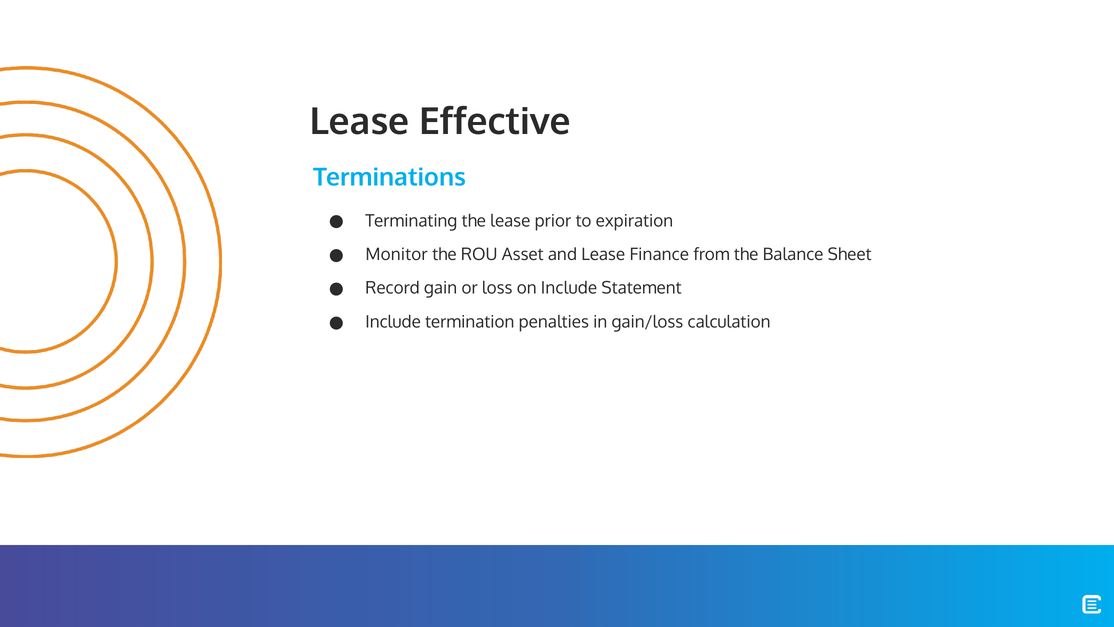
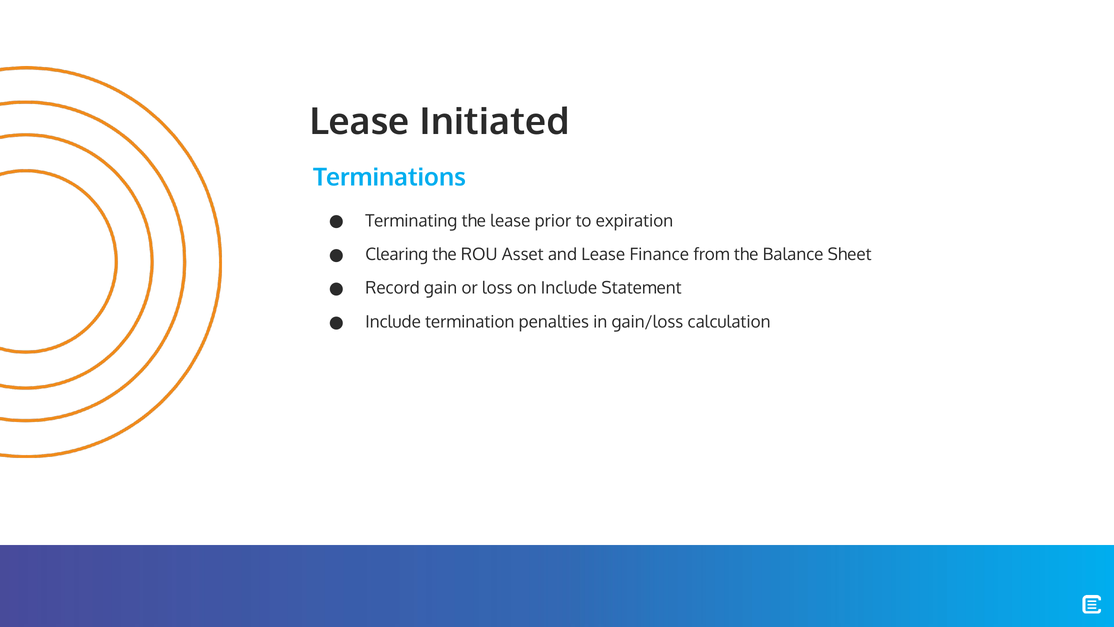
Effective: Effective -> Initiated
Monitor: Monitor -> Clearing
